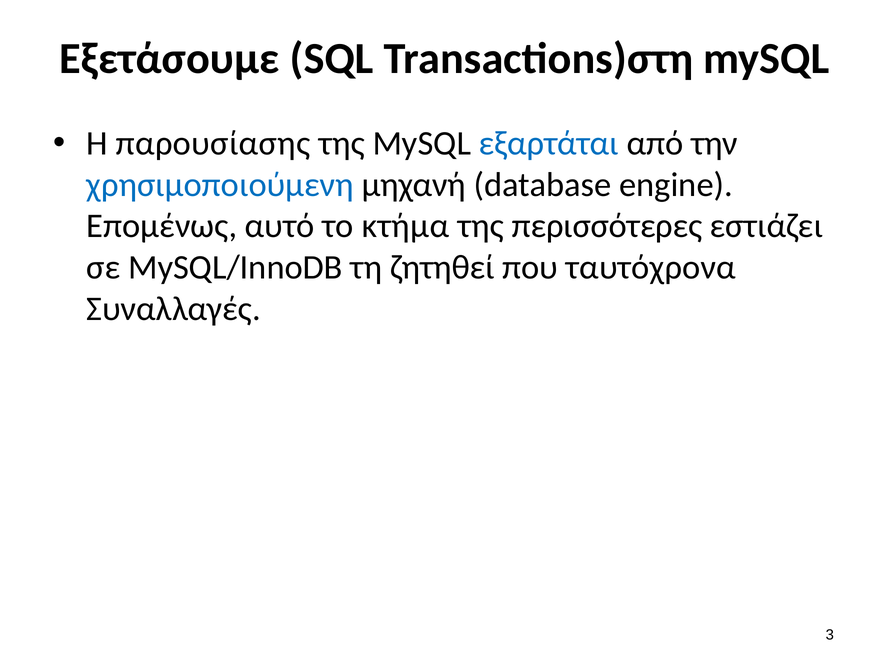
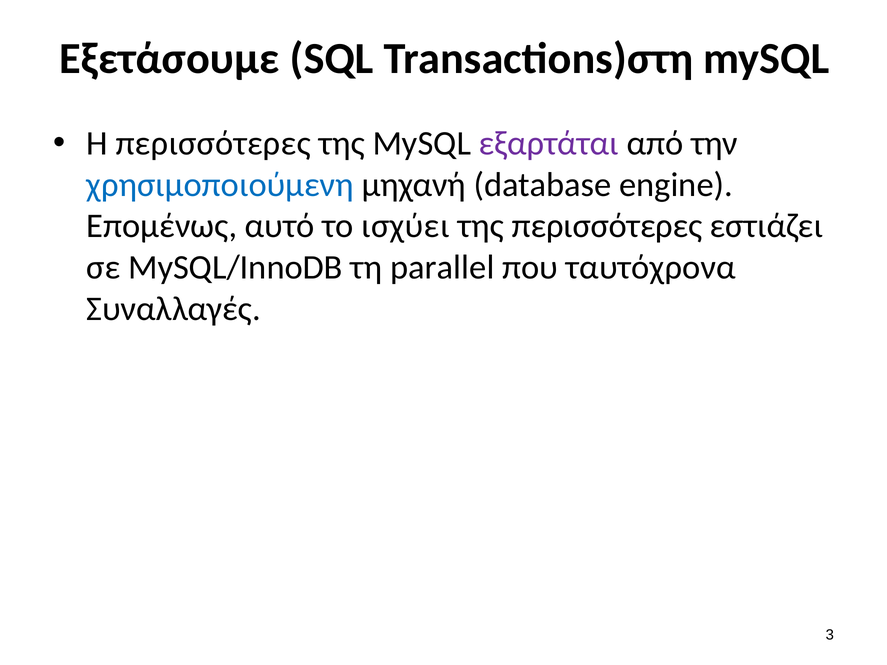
Η παρουσίασης: παρουσίασης -> περισσότερες
εξαρτάται colour: blue -> purple
κτήμα: κτήμα -> ισχύει
ζητηθεί: ζητηθεί -> parallel
